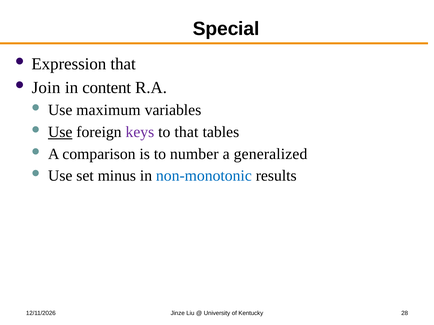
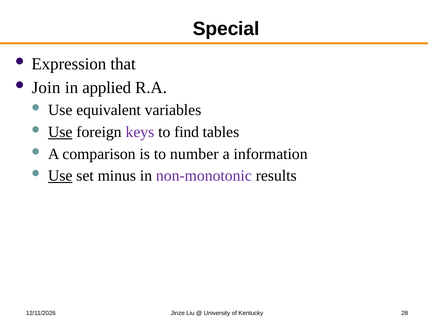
content: content -> applied
maximum: maximum -> equivalent
to that: that -> find
generalized: generalized -> information
Use at (60, 176) underline: none -> present
non-monotonic colour: blue -> purple
